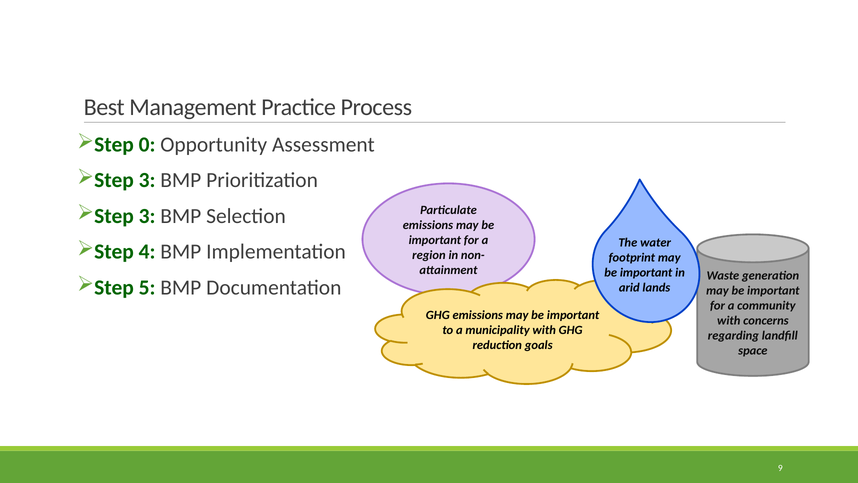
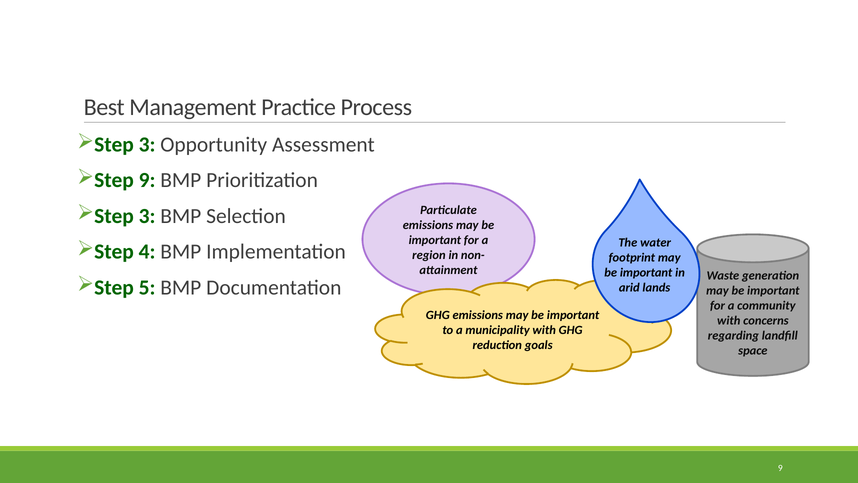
0 at (147, 145): 0 -> 3
3 at (147, 180): 3 -> 9
